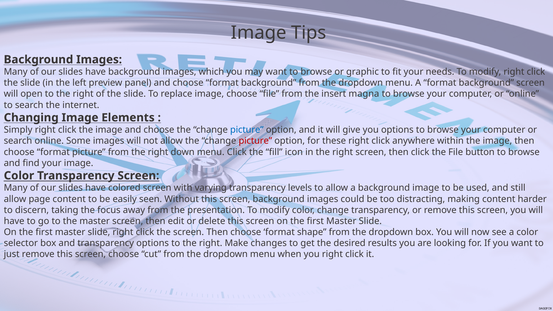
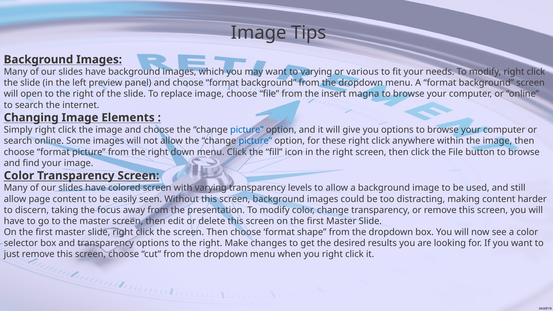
want to browse: browse -> varying
graphic: graphic -> various
picture at (255, 141) colour: red -> blue
